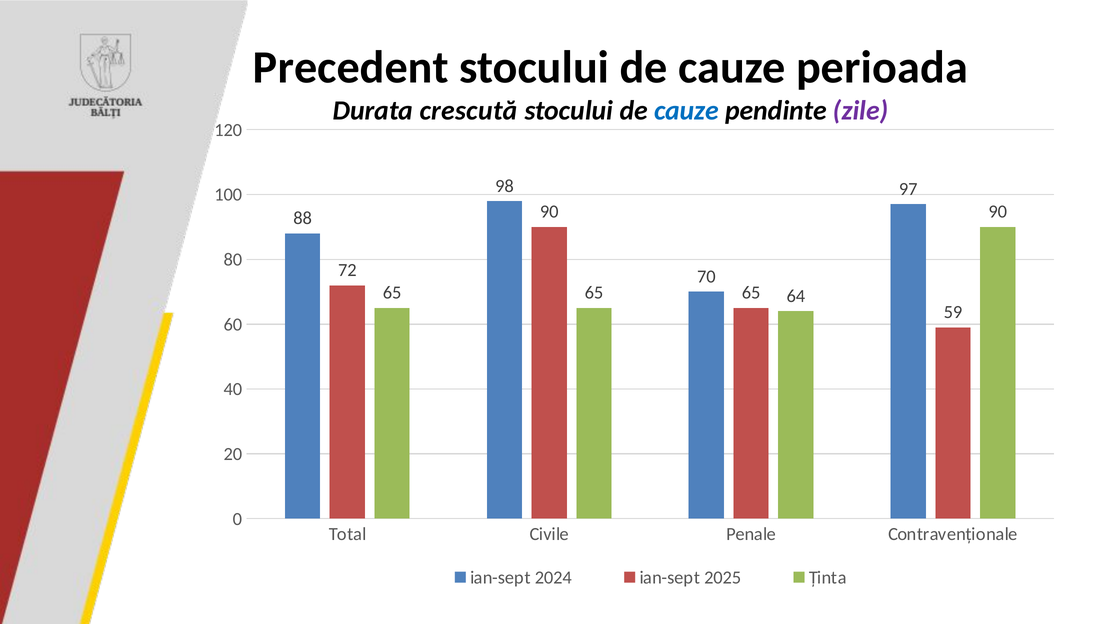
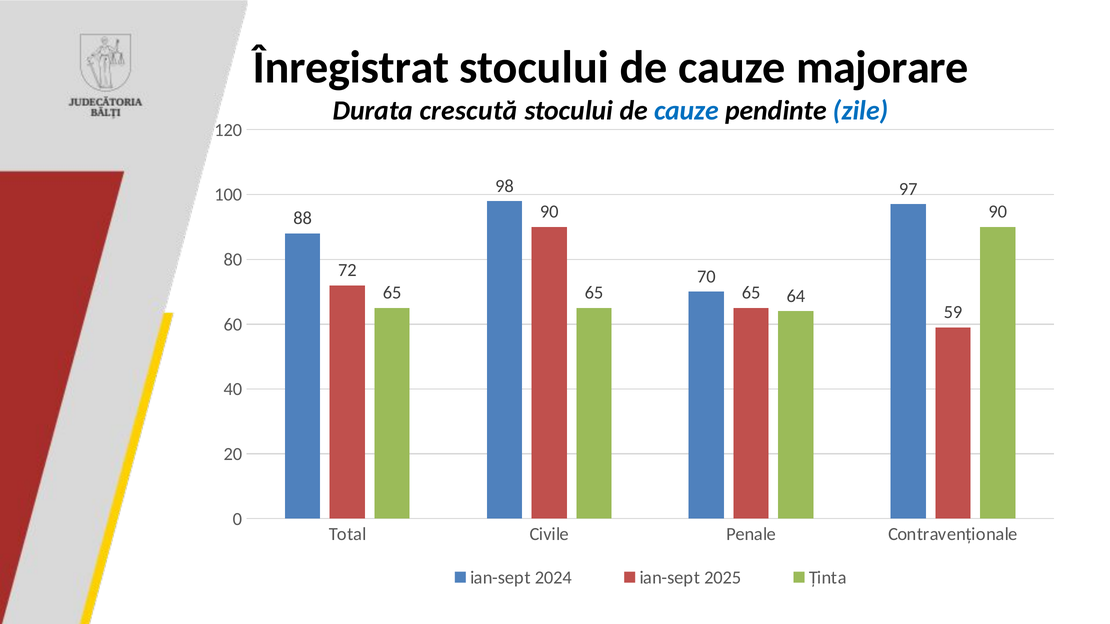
Precedent: Precedent -> Înregistrat
perioada: perioada -> majorare
zile colour: purple -> blue
